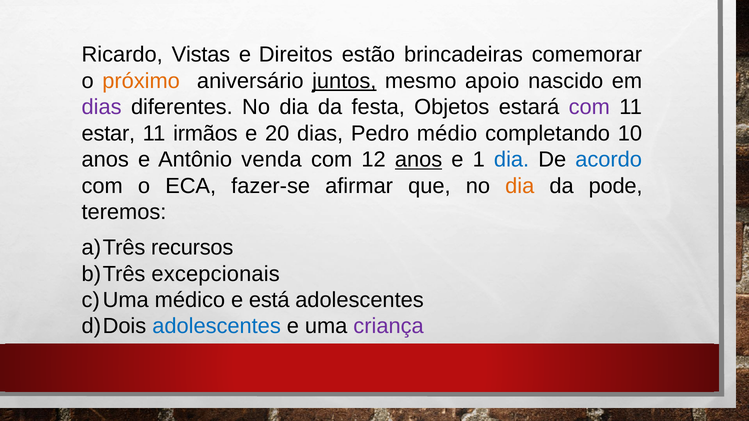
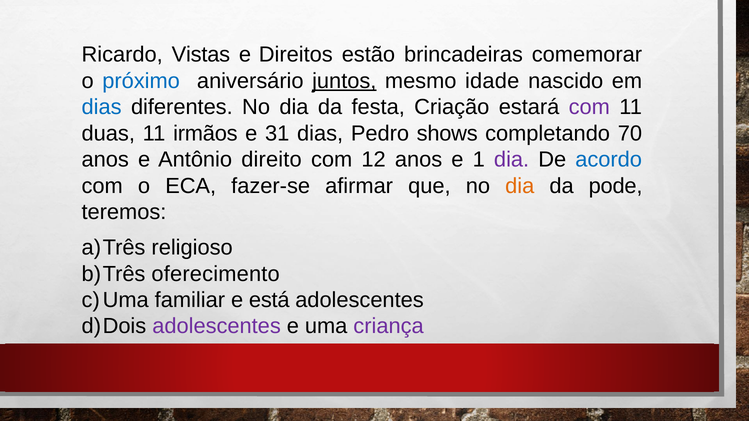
próximo colour: orange -> blue
apoio: apoio -> idade
dias at (102, 107) colour: purple -> blue
Objetos: Objetos -> Criação
estar: estar -> duas
20: 20 -> 31
médio: médio -> shows
10: 10 -> 70
venda: venda -> direito
anos at (419, 160) underline: present -> none
dia at (512, 160) colour: blue -> purple
recursos: recursos -> religioso
excepcionais: excepcionais -> oferecimento
médico: médico -> familiar
adolescentes at (217, 326) colour: blue -> purple
